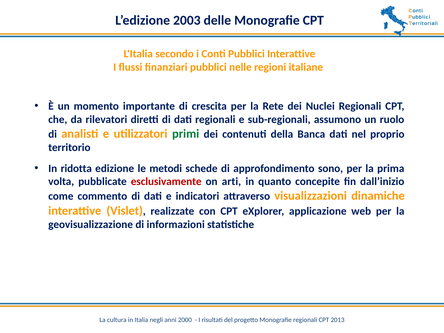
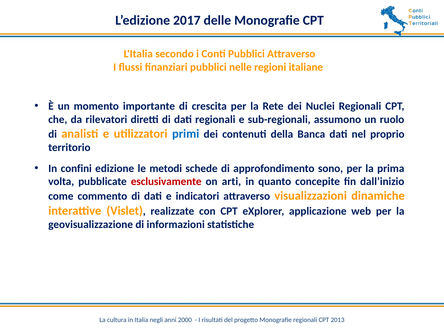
2003: 2003 -> 2017
Pubblici Interattive: Interattive -> Attraverso
primi colour: green -> blue
ridotta: ridotta -> confini
